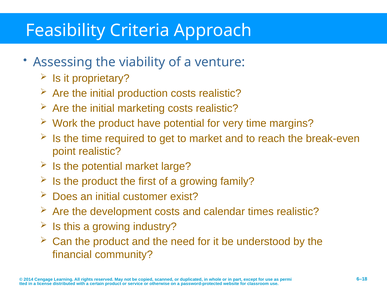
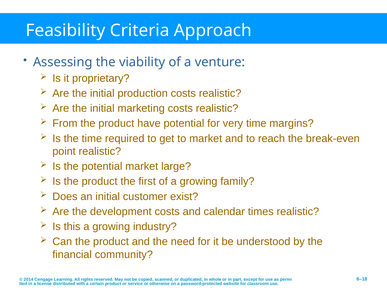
Work: Work -> From
